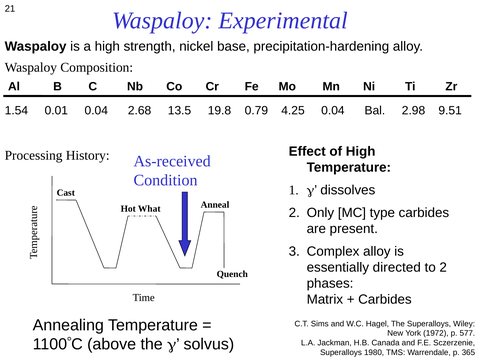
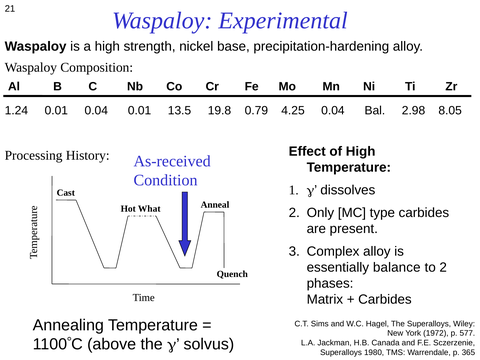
1.54: 1.54 -> 1.24
0.04 2.68: 2.68 -> 0.01
9.51: 9.51 -> 8.05
directed: directed -> balance
